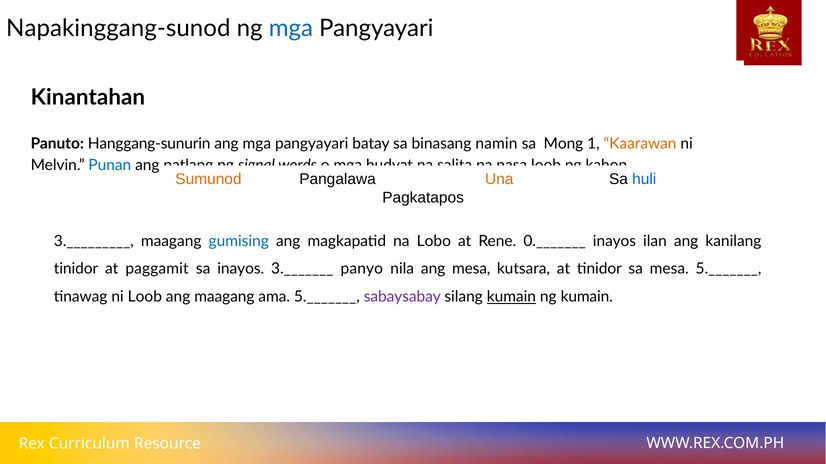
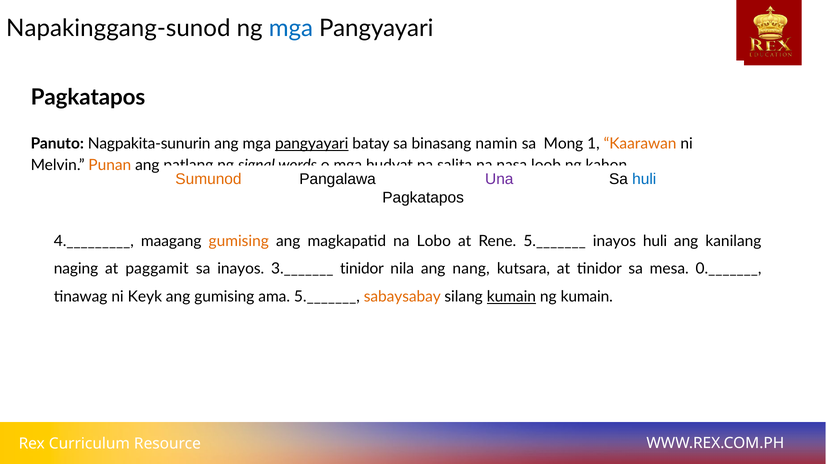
Kinantahan at (88, 98): Kinantahan -> Pagkatapos
Hanggang-sunurin: Hanggang-sunurin -> Nagpakita-sunurin
pangyayari at (312, 144) underline: none -> present
Punan colour: blue -> orange
Una colour: orange -> purple
3._________: 3._________ -> 4._________
gumising at (239, 241) colour: blue -> orange
Rene 0._______: 0._______ -> 5._______
inayos ilan: ilan -> huli
tinidor at (76, 269): tinidor -> naging
3._______ panyo: panyo -> tinidor
ang mesa: mesa -> nang
mesa 5._______: 5._______ -> 0._______
ni Loob: Loob -> Keyk
ang maagang: maagang -> gumising
sabaysabay colour: purple -> orange
